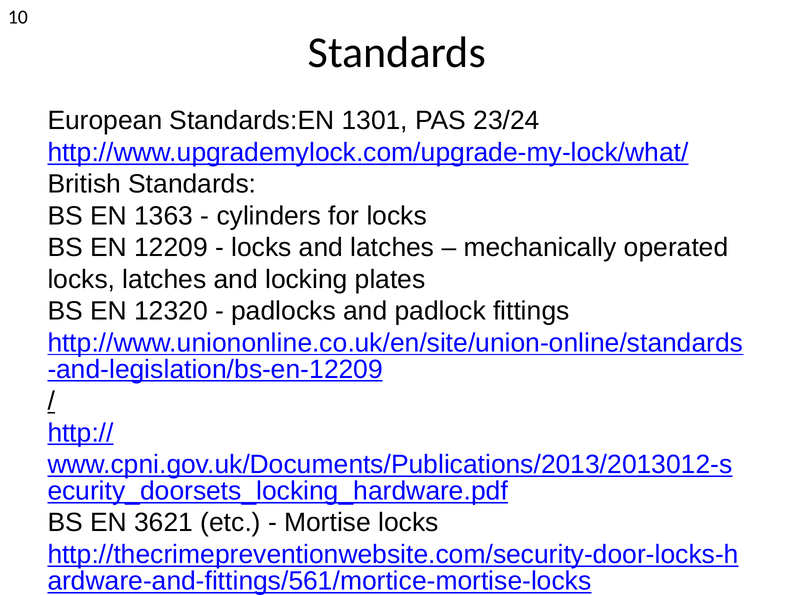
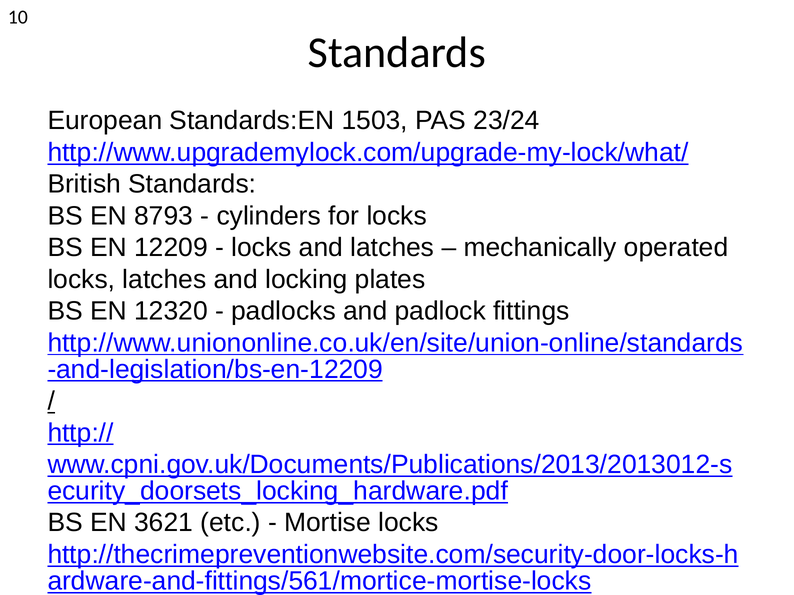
1301: 1301 -> 1503
1363: 1363 -> 8793
